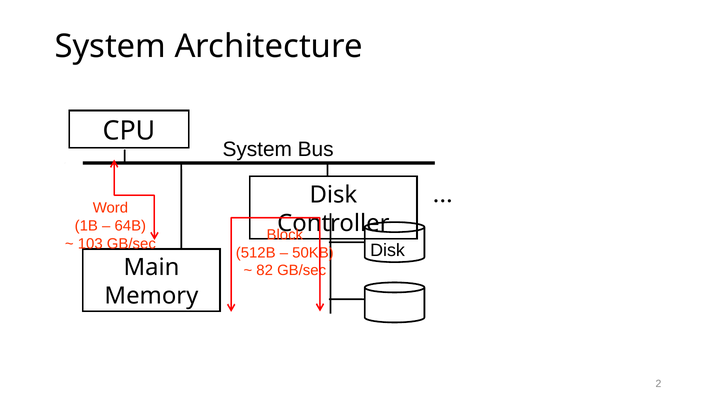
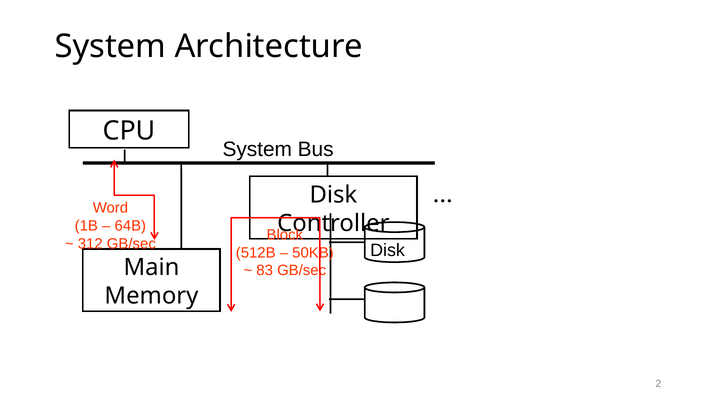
103: 103 -> 312
82: 82 -> 83
